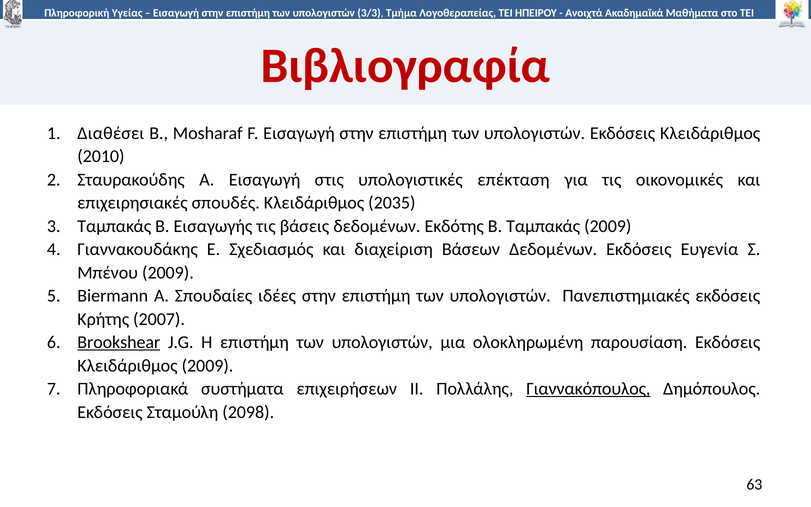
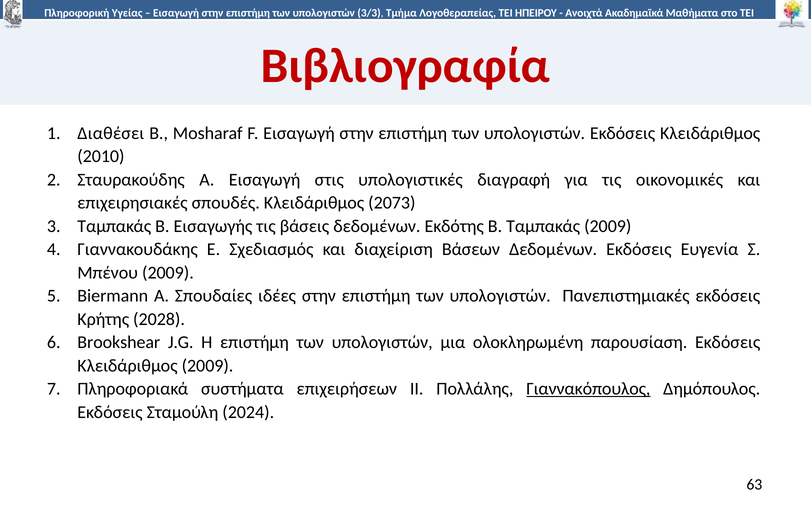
επέκταση: επέκταση -> διαγραφή
2035: 2035 -> 2073
2007: 2007 -> 2028
Brookshear underline: present -> none
2098: 2098 -> 2024
